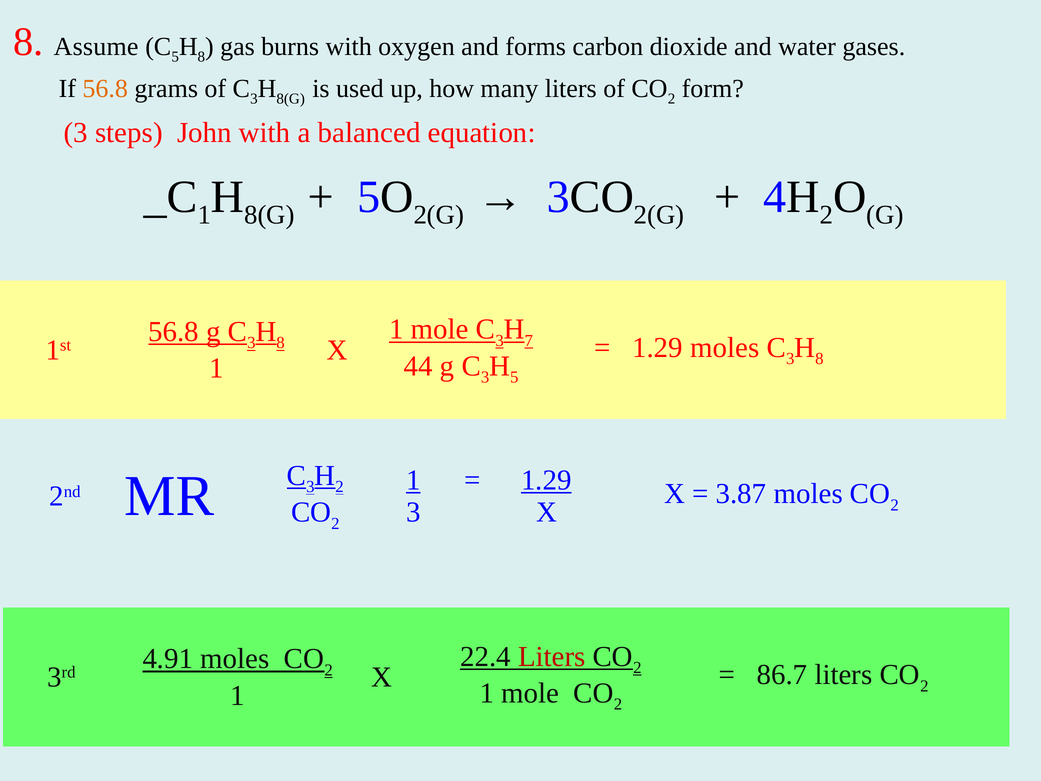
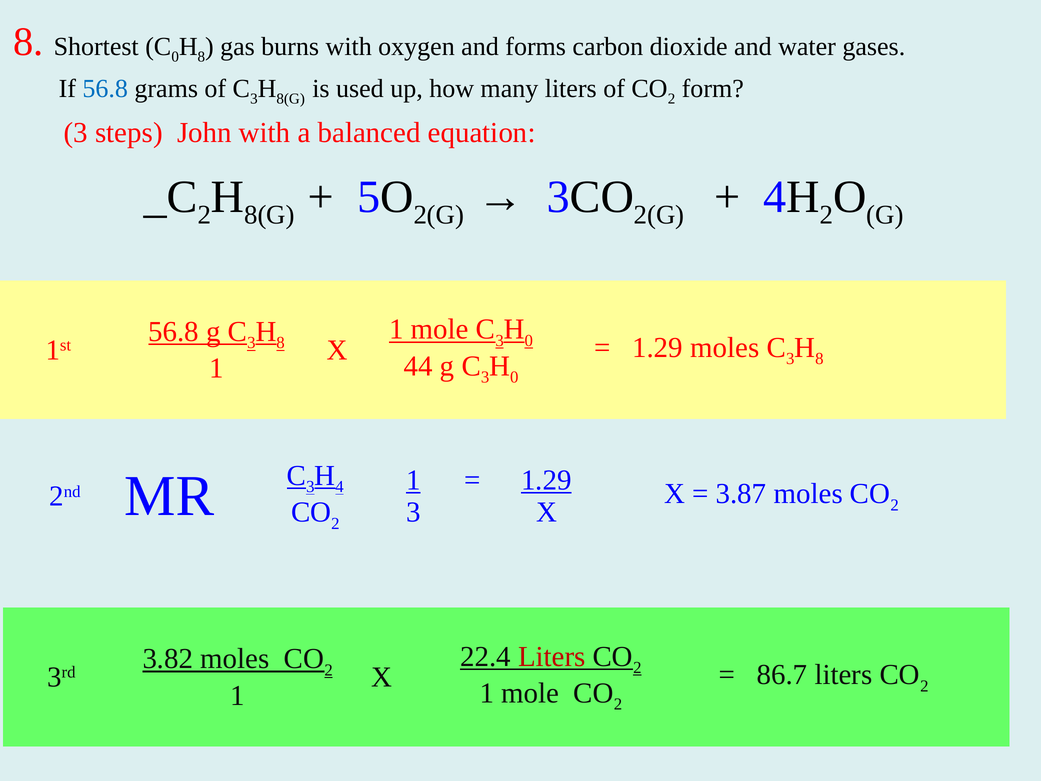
Assume: Assume -> Shortest
5 at (175, 57): 5 -> 0
56.8 at (105, 89) colour: orange -> blue
1 at (204, 215): 1 -> 2
7 at (529, 340): 7 -> 0
5 at (514, 377): 5 -> 0
2 at (339, 487): 2 -> 4
4.91: 4.91 -> 3.82
